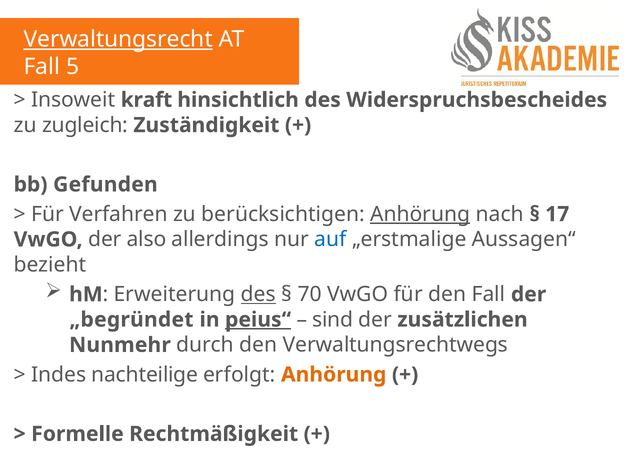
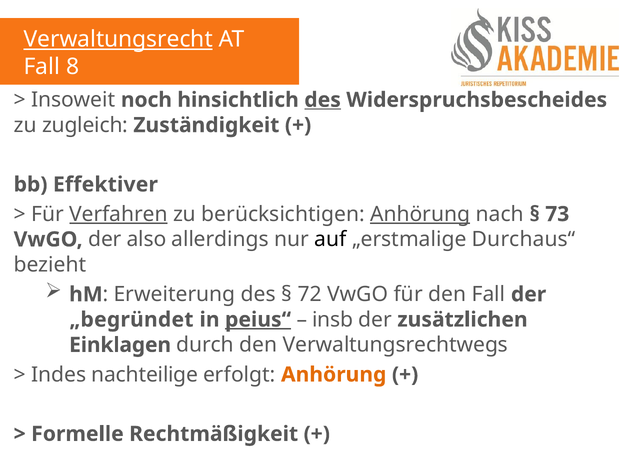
5: 5 -> 8
kraft: kraft -> noch
des at (323, 100) underline: none -> present
Gefunden: Gefunden -> Effektiver
Verfahren underline: none -> present
17: 17 -> 73
auf colour: blue -> black
Aussagen“: Aussagen“ -> Durchaus“
des at (258, 295) underline: present -> none
70: 70 -> 72
sind: sind -> insb
Nunmehr: Nunmehr -> Einklagen
